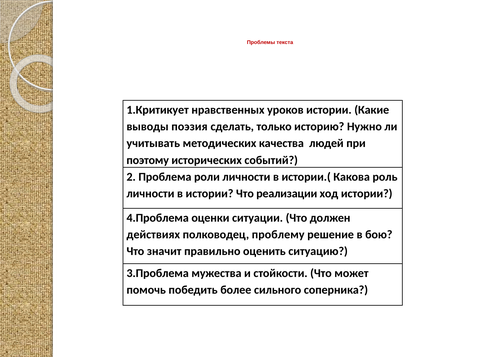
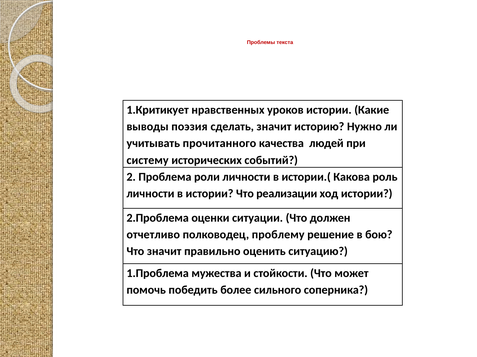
сделать только: только -> значит
методических: методических -> прочитанного
поэтому: поэтому -> систему
4.Проблема: 4.Проблема -> 2.Проблема
действиях: действиях -> отчетливо
3.Проблема: 3.Проблема -> 1.Проблема
